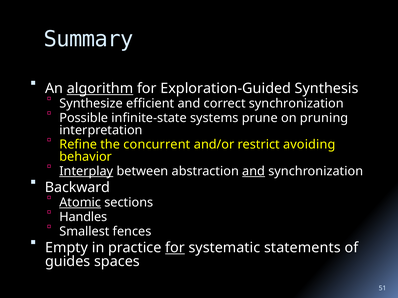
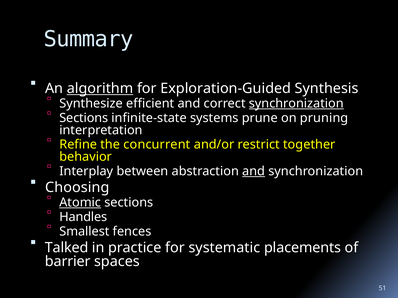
synchronization at (296, 104) underline: none -> present
Possible at (84, 118): Possible -> Sections
avoiding: avoiding -> together
Interplay underline: present -> none
Backward: Backward -> Choosing
Empty: Empty -> Talked
for at (175, 248) underline: present -> none
statements: statements -> placements
guides: guides -> barrier
